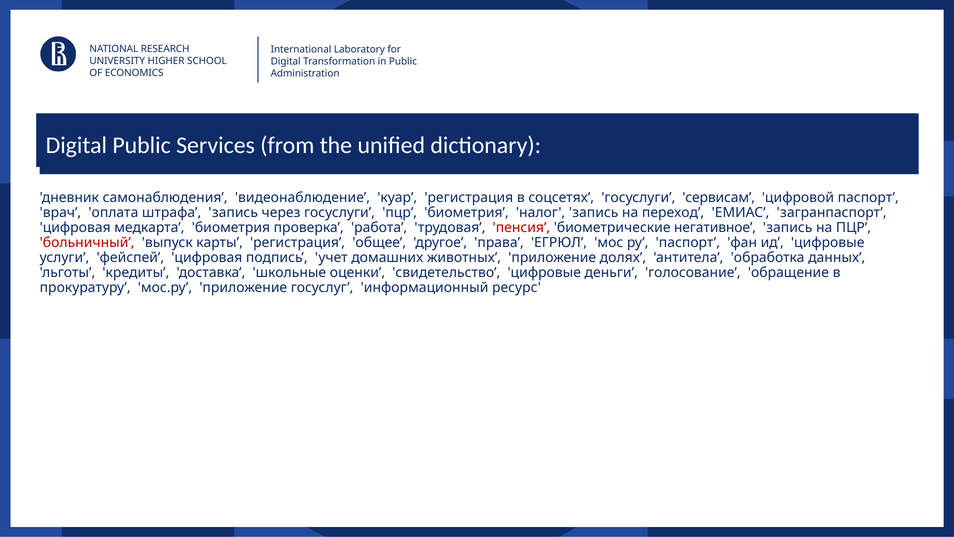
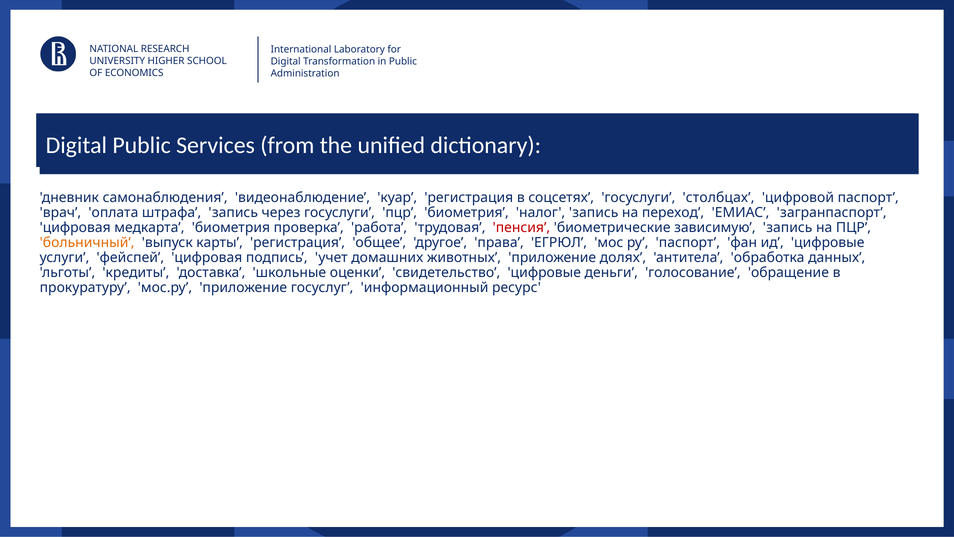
сервисам: сервисам -> столбцах
негативное: негативное -> зависимую
больничный colour: red -> orange
